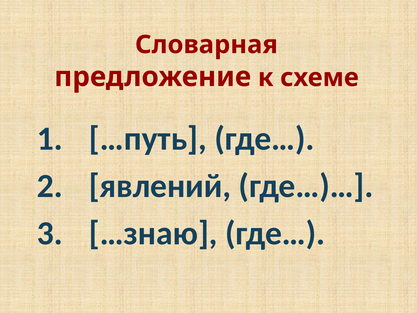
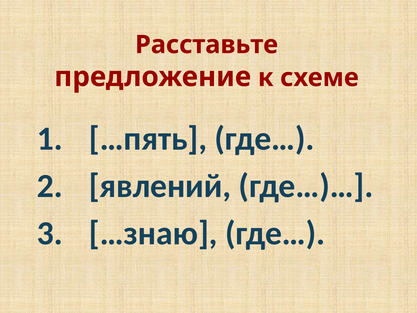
Словарная: Словарная -> Расставьте
…путь: …путь -> …пять
